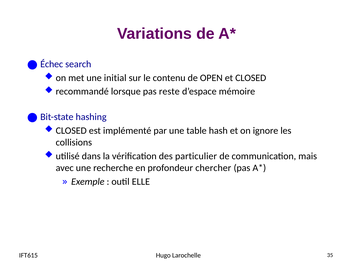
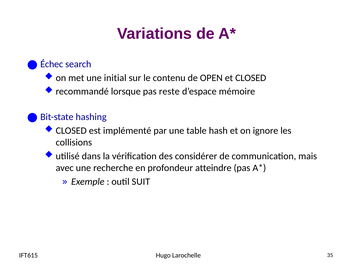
particulier: particulier -> considérer
chercher: chercher -> atteindre
ELLE: ELLE -> SUIT
